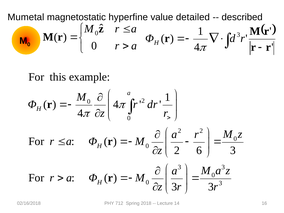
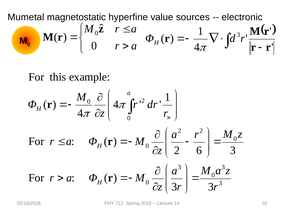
detailed: detailed -> sources
described: described -> electronic
